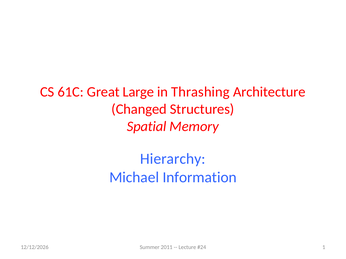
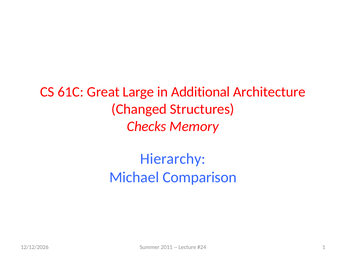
Thrashing: Thrashing -> Additional
Spatial: Spatial -> Checks
Information: Information -> Comparison
